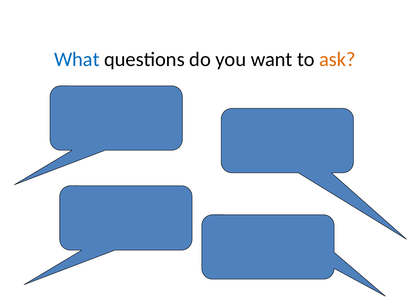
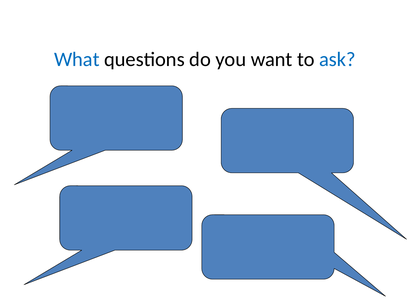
ask colour: orange -> blue
